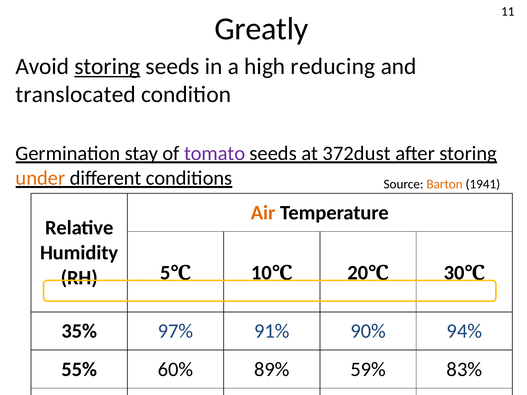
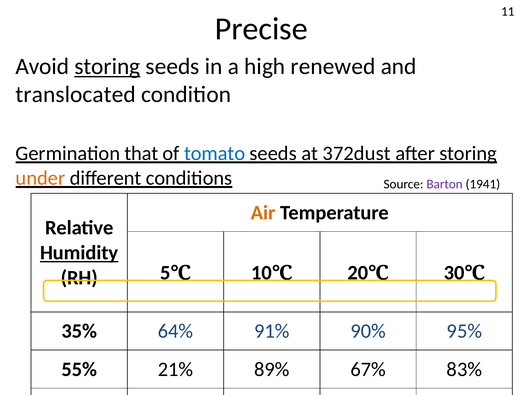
Greatly: Greatly -> Precise
reducing: reducing -> renewed
stay: stay -> that
tomato colour: purple -> blue
Barton colour: orange -> purple
Humidity underline: none -> present
97%: 97% -> 64%
94%: 94% -> 95%
60%: 60% -> 21%
59%: 59% -> 67%
